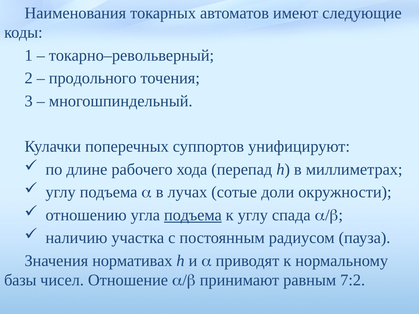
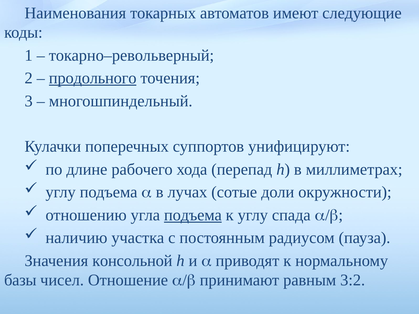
продольного underline: none -> present
нормативах: нормативах -> консольной
7:2: 7:2 -> 3:2
